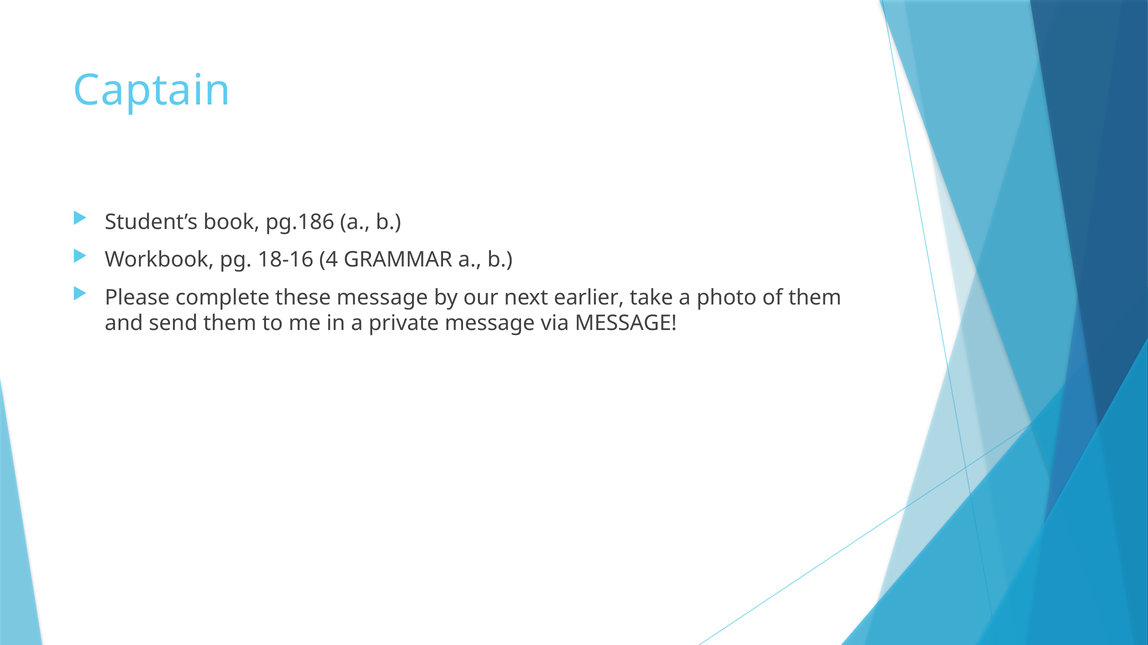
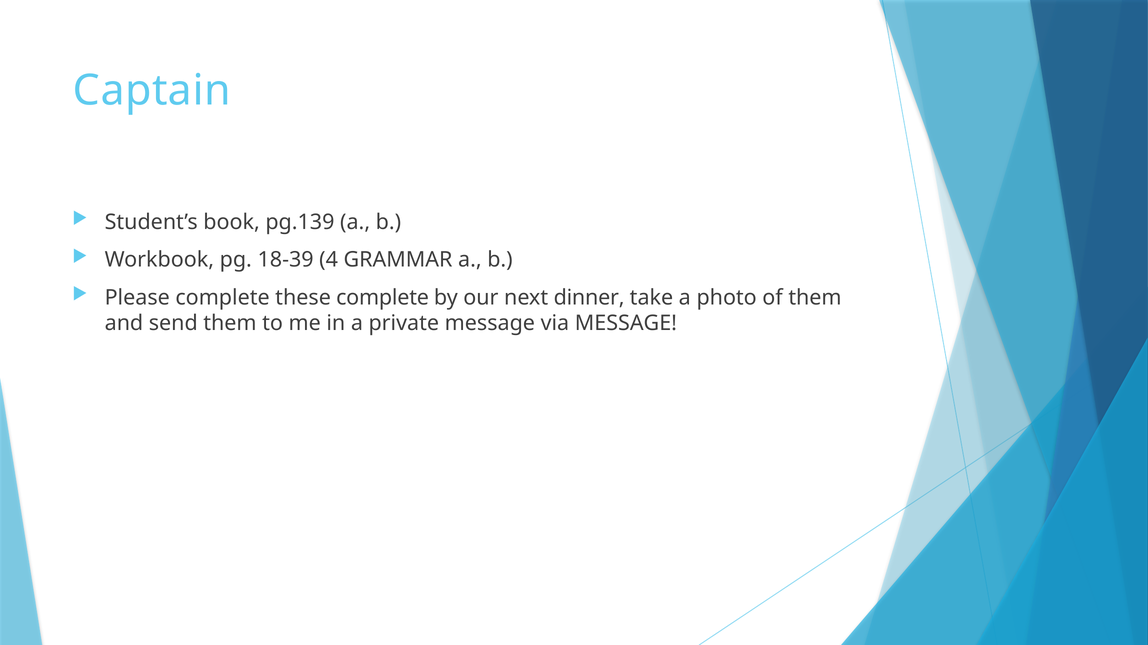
pg.186: pg.186 -> pg.139
18-16: 18-16 -> 18-39
these message: message -> complete
earlier: earlier -> dinner
